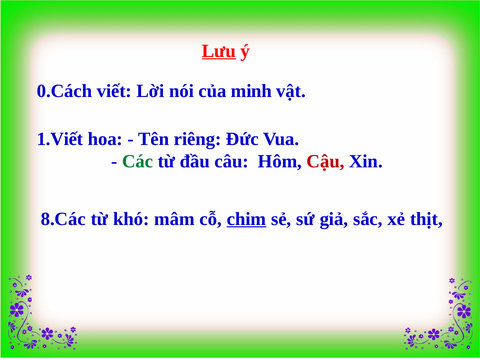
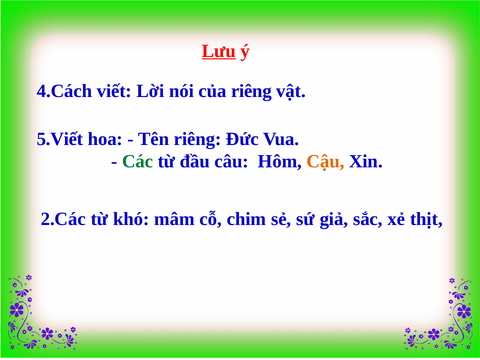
0.Cách: 0.Cách -> 4.Cách
của minh: minh -> riêng
1.Viết: 1.Viết -> 5.Viết
Cậu colour: red -> orange
8.Các: 8.Các -> 2.Các
chim underline: present -> none
